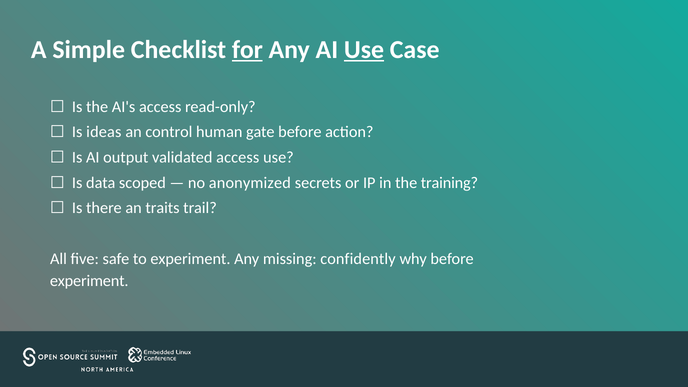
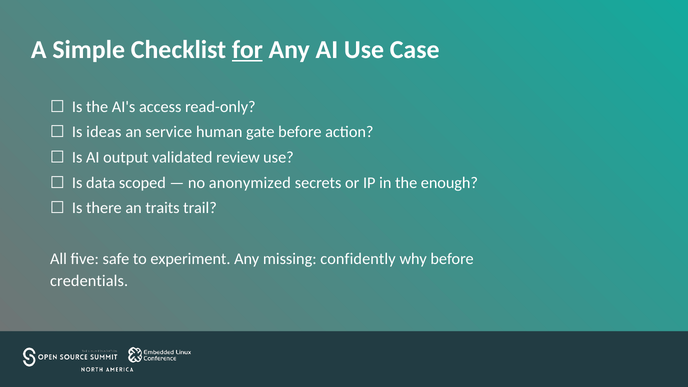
Use at (364, 50) underline: present -> none
control: control -> service
validated access: access -> review
training: training -> enough
experiment at (89, 281): experiment -> credentials
